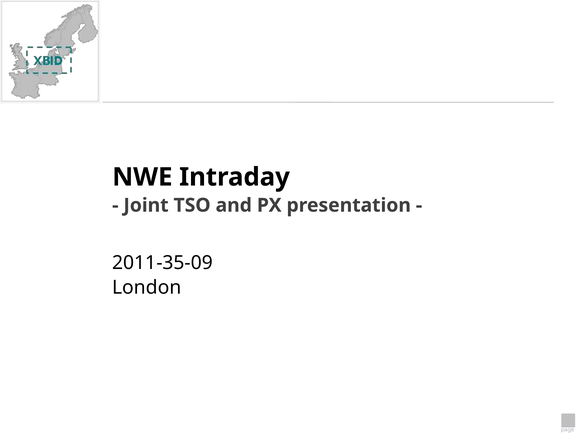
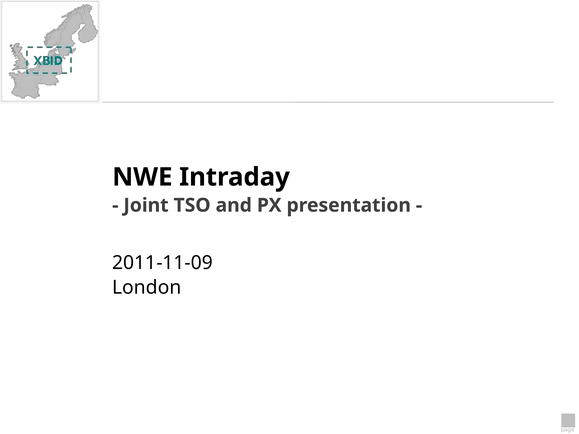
2011-35-09: 2011-35-09 -> 2011-11-09
